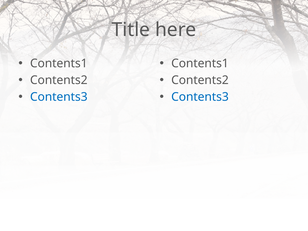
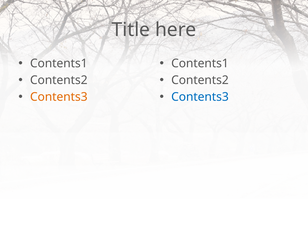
Contents3 at (59, 97) colour: blue -> orange
